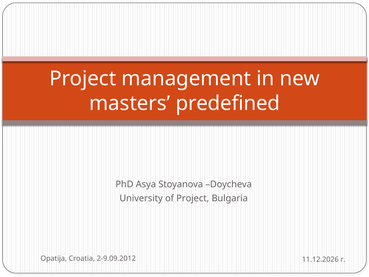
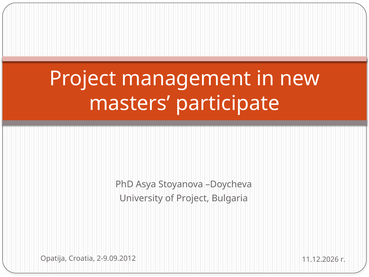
predefined: predefined -> participate
